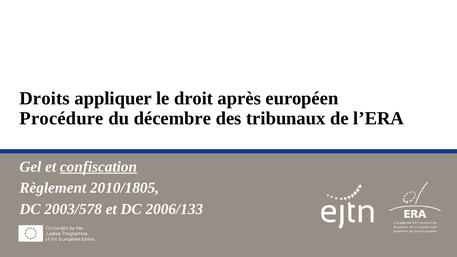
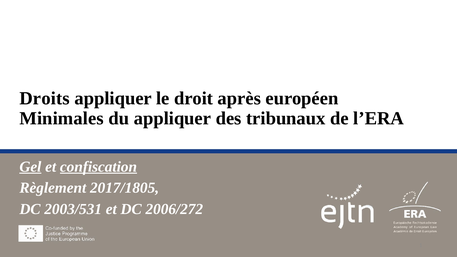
Procédure: Procédure -> Minimales
du décembre: décembre -> appliquer
Gel underline: none -> present
2010/1805: 2010/1805 -> 2017/1805
2003/578: 2003/578 -> 2003/531
2006/133: 2006/133 -> 2006/272
